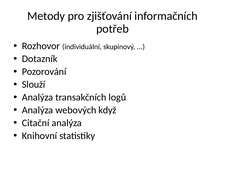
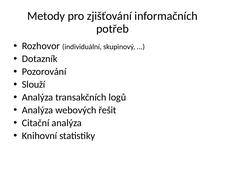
když: když -> řešit
